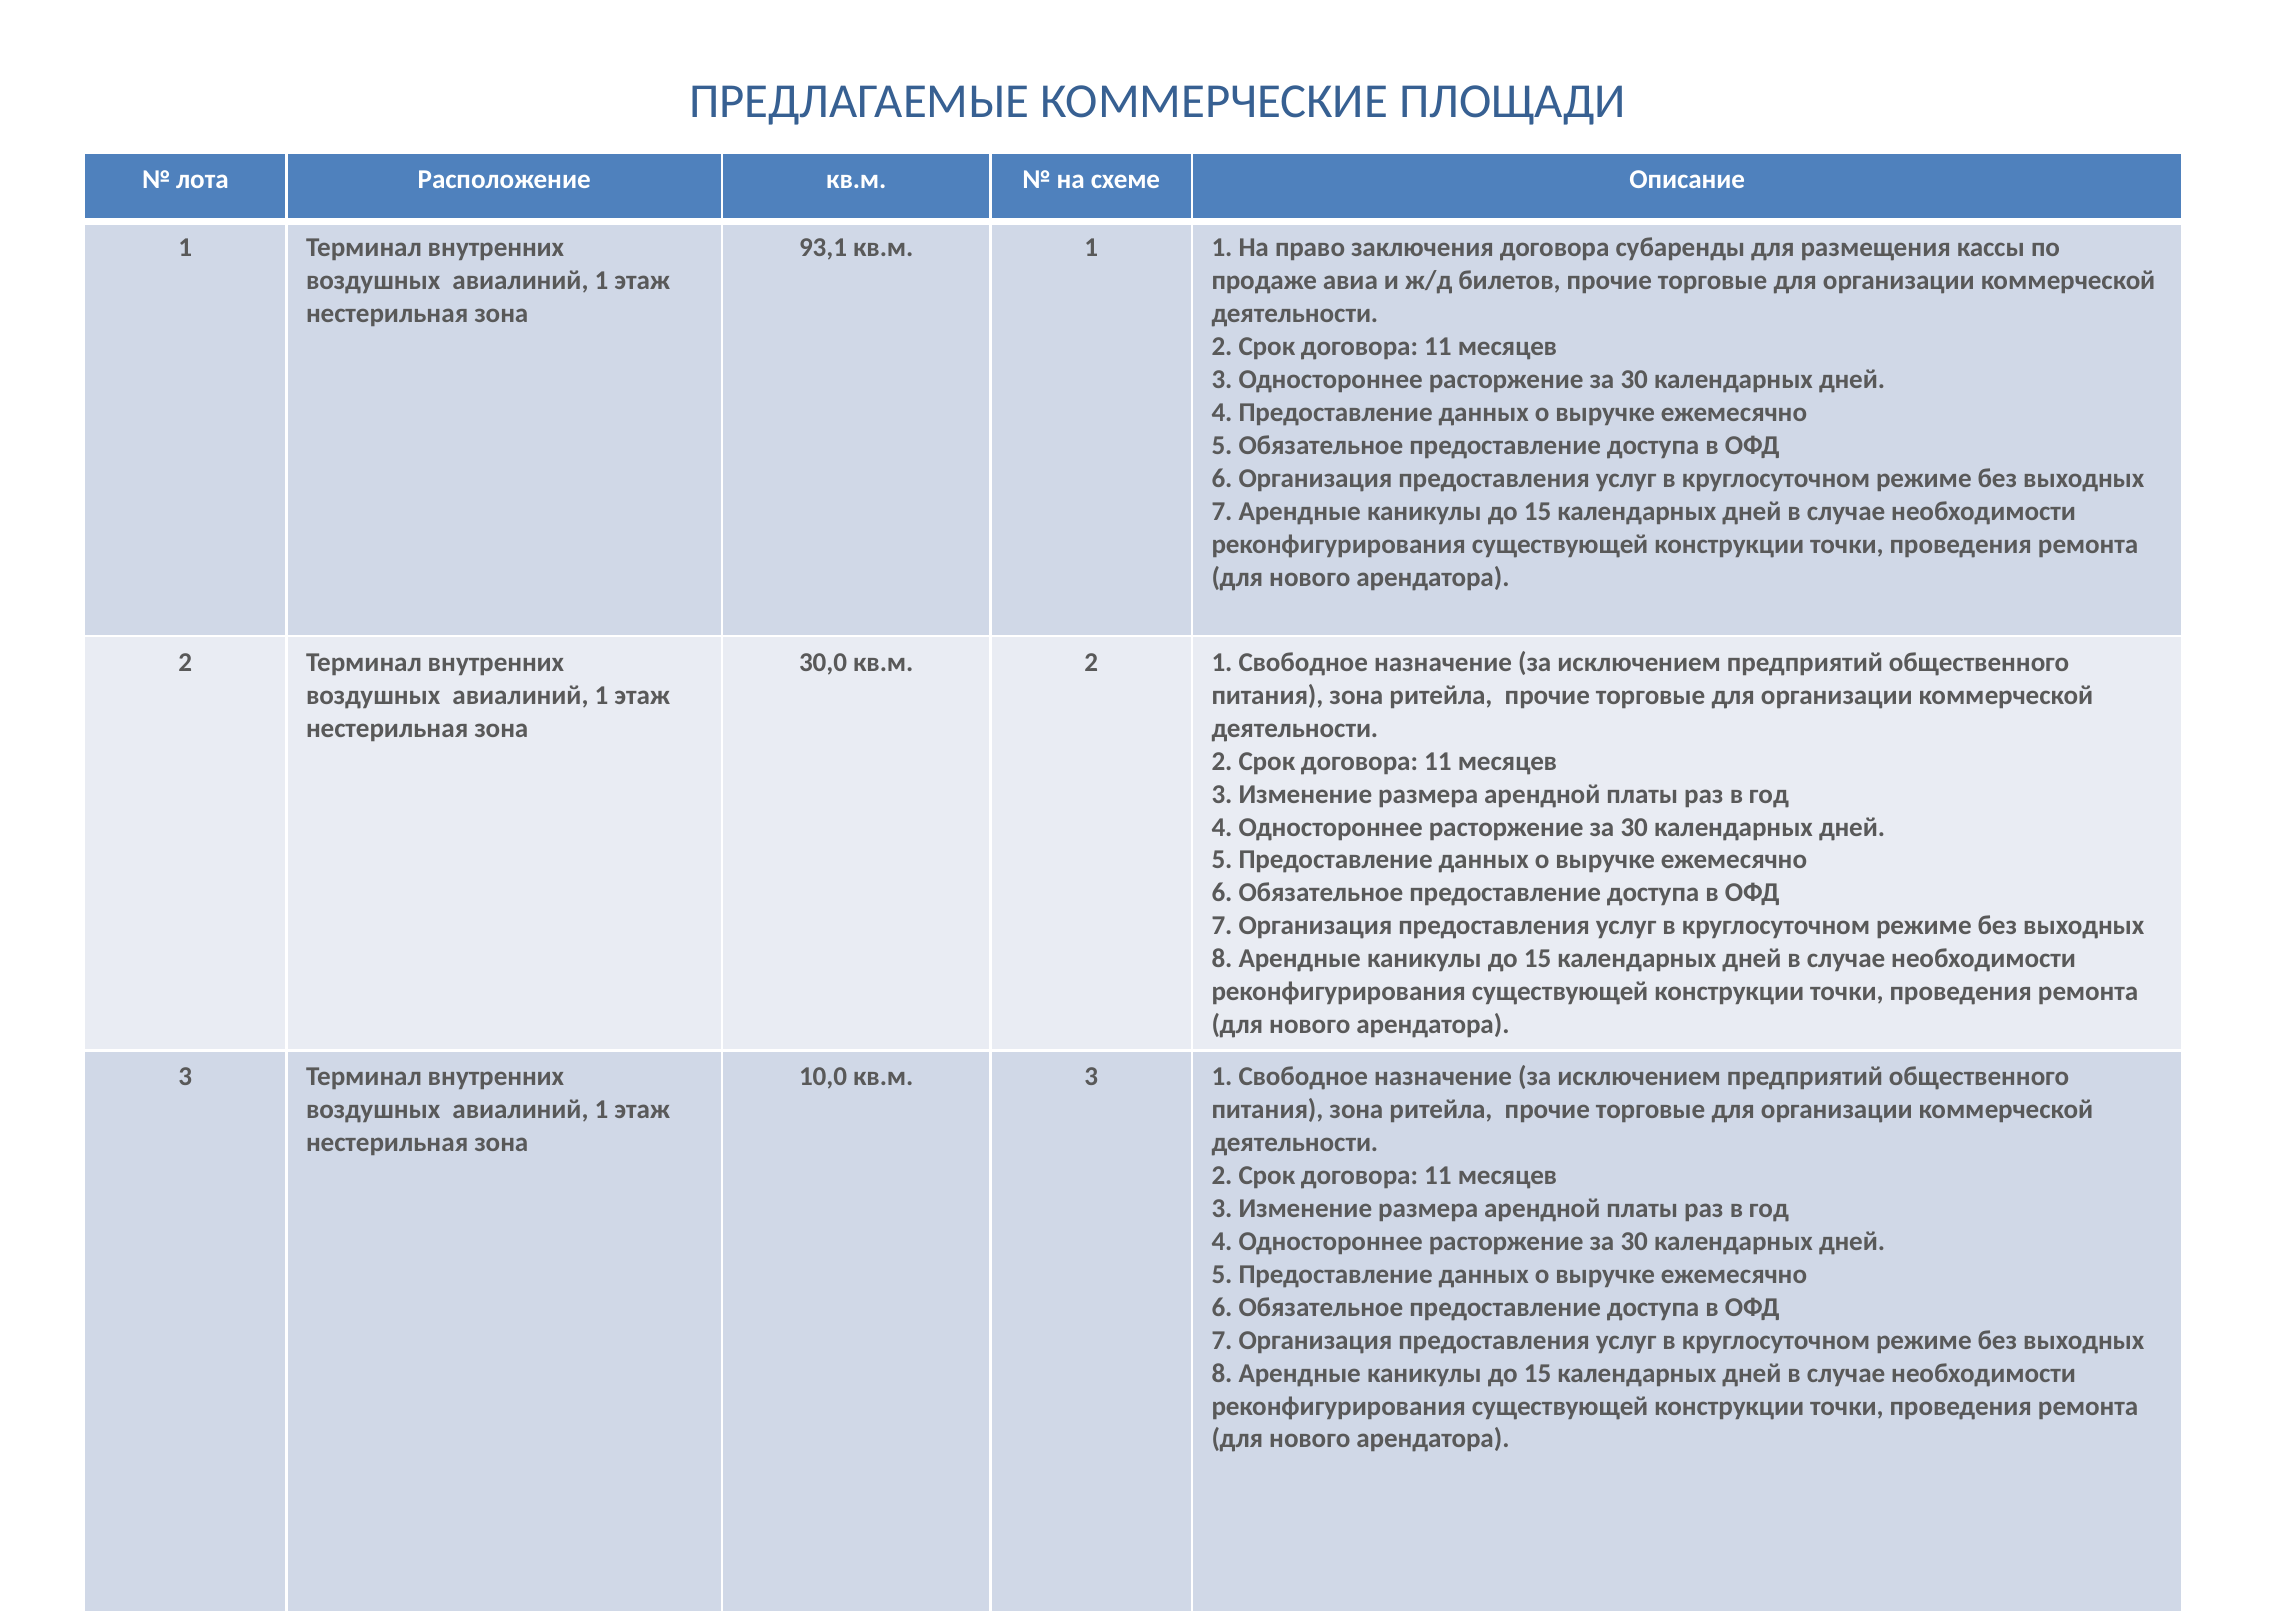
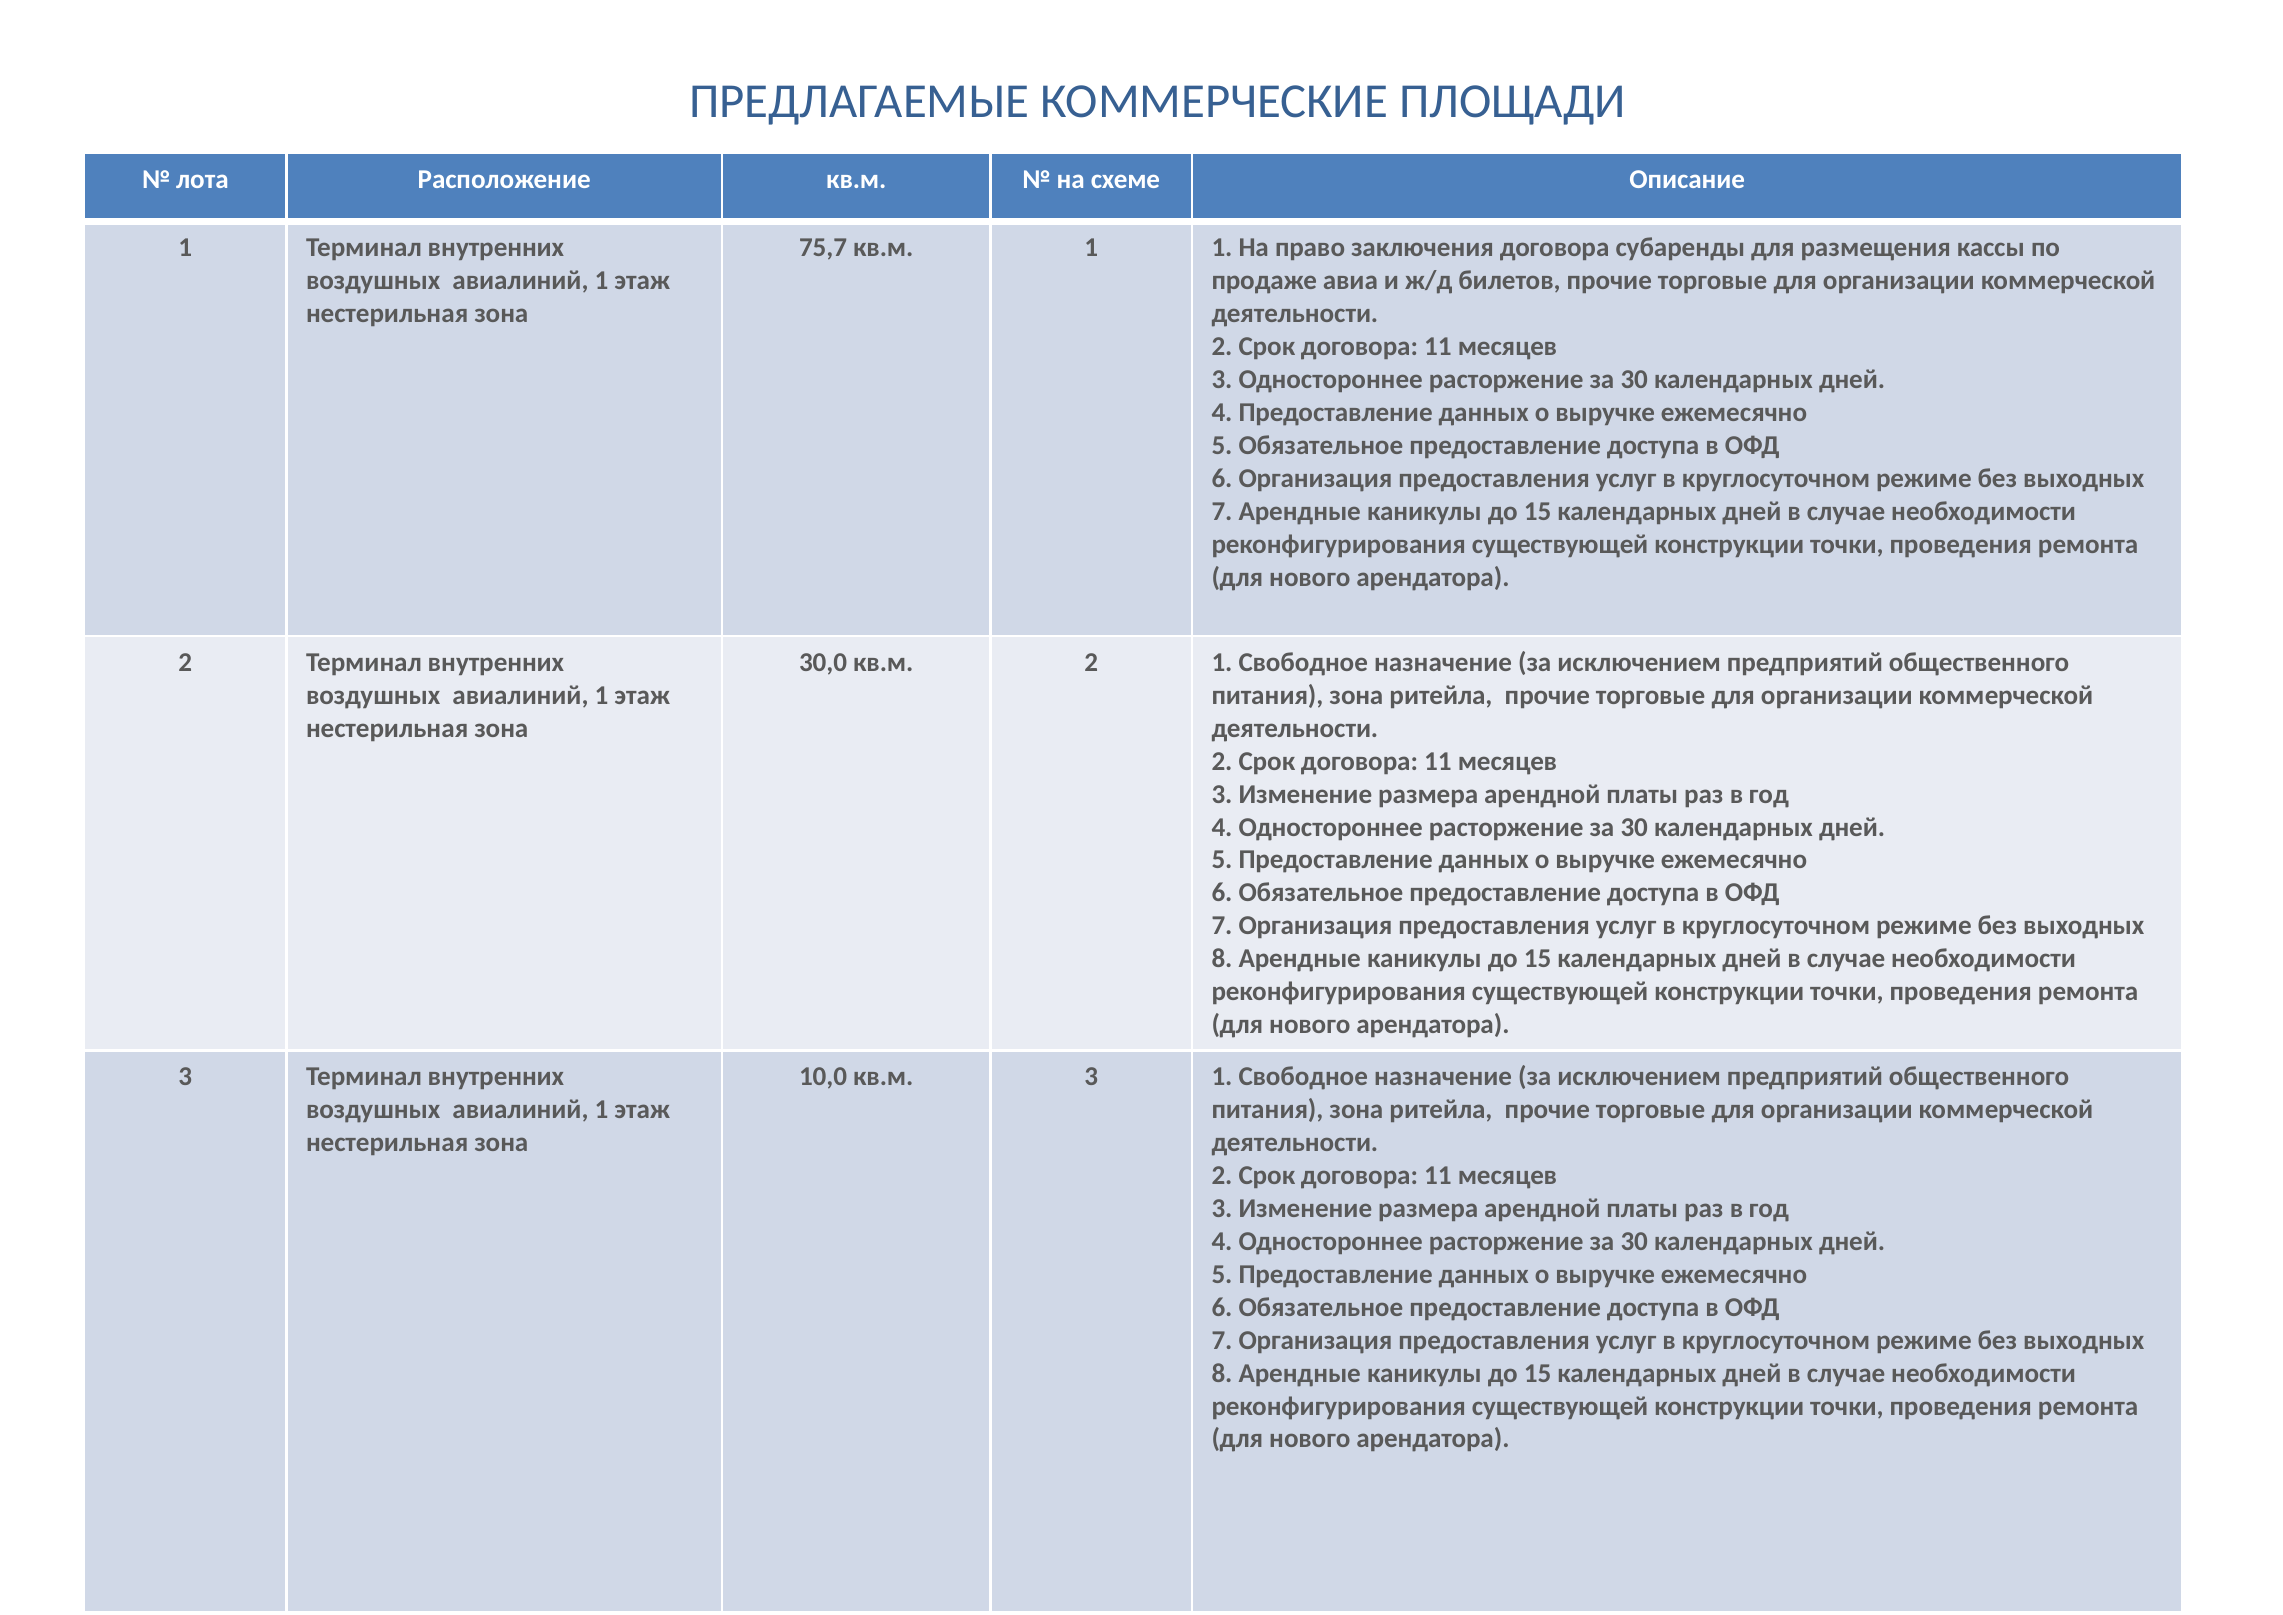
93,1: 93,1 -> 75,7
